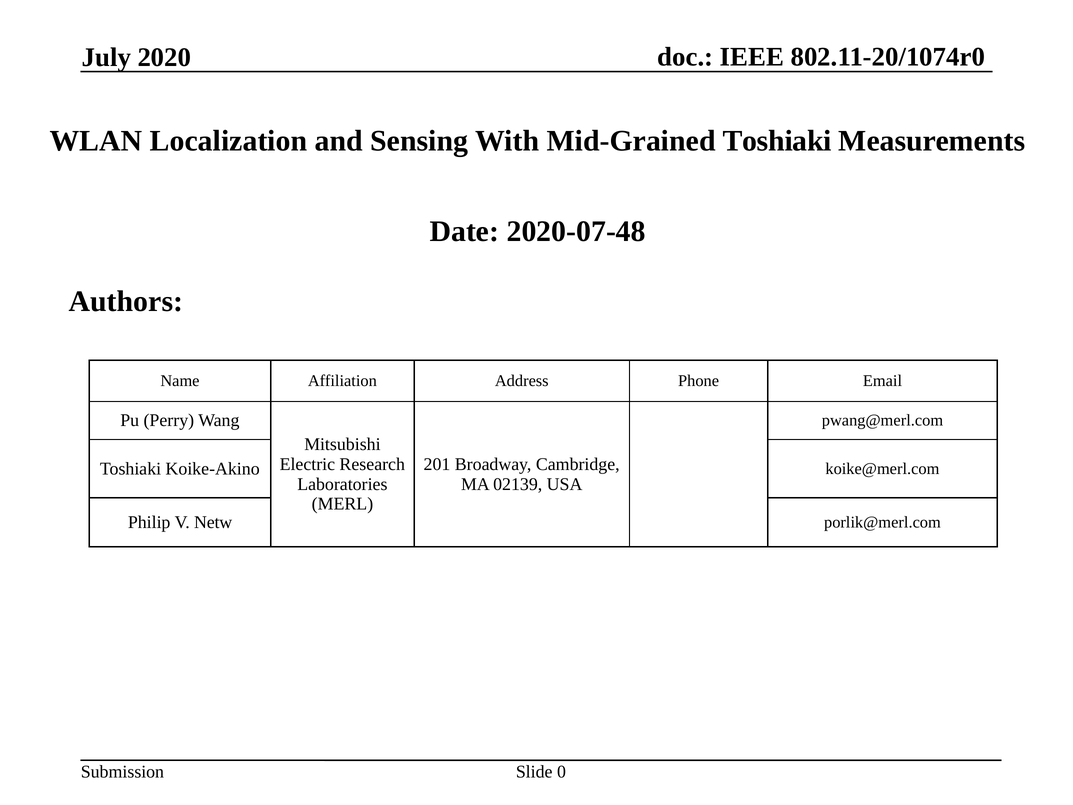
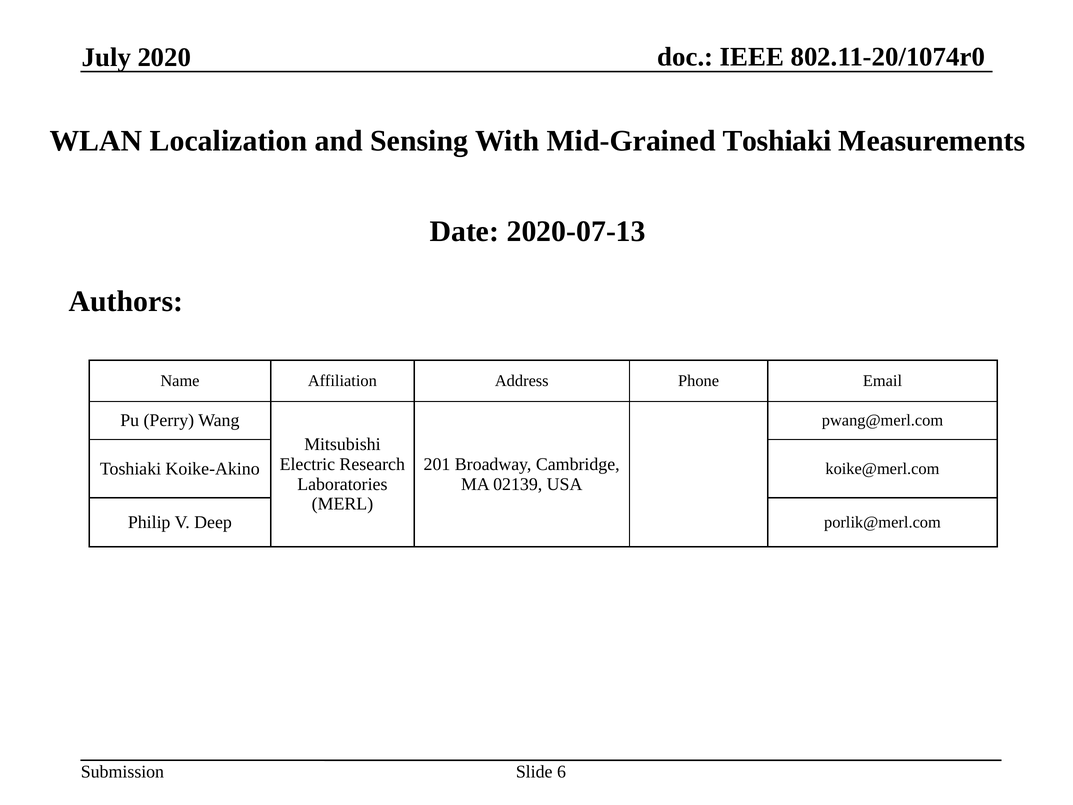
2020-07-48: 2020-07-48 -> 2020-07-13
Netw: Netw -> Deep
0: 0 -> 6
